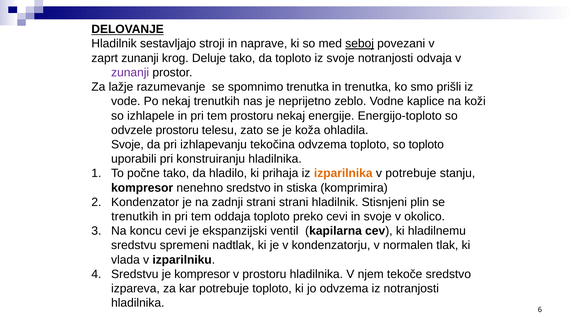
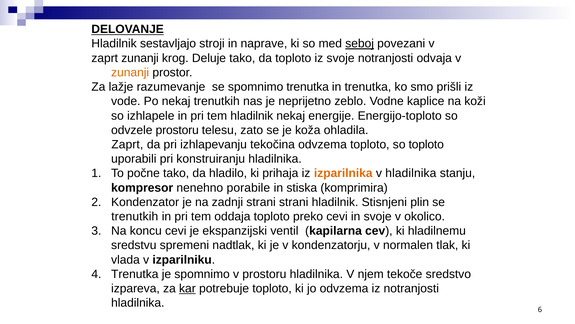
zunanji at (130, 72) colour: purple -> orange
tem prostoru: prostoru -> hladilnik
Svoje at (127, 144): Svoje -> Zaprt
v potrebuje: potrebuje -> hladilnika
nenehno sredstvo: sredstvo -> porabile
Sredstvu at (135, 274): Sredstvu -> Trenutka
je kompresor: kompresor -> spomnimo
kar underline: none -> present
